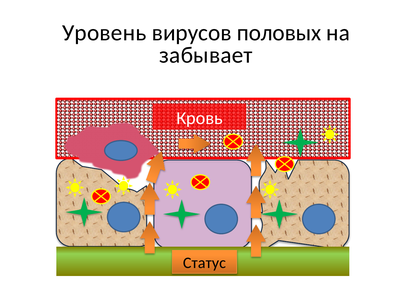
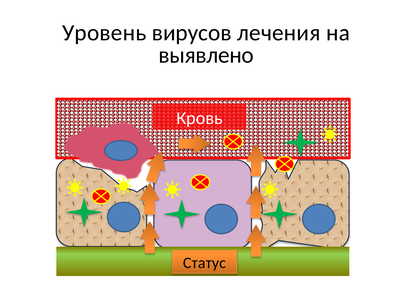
половых: половых -> лечения
забывает: забывает -> выявлено
